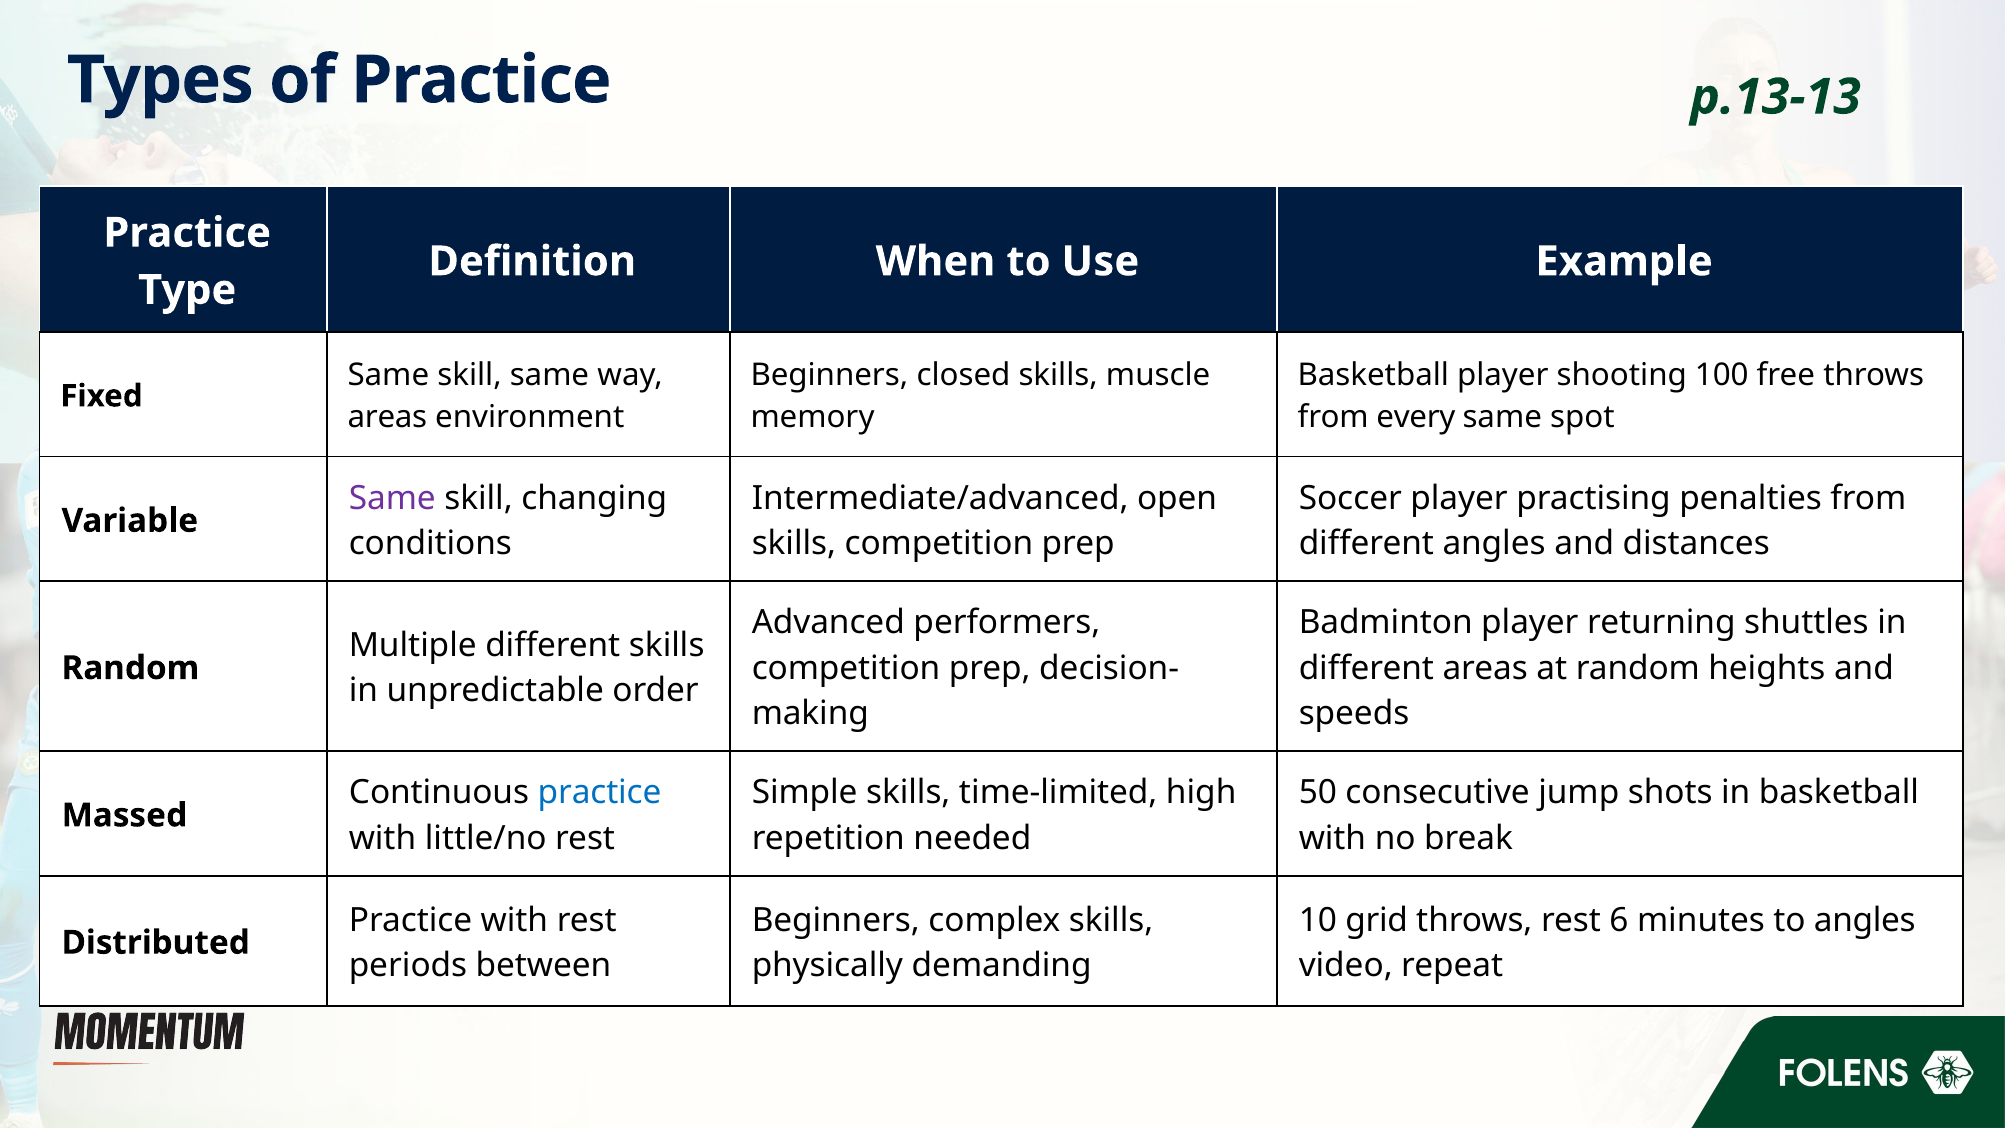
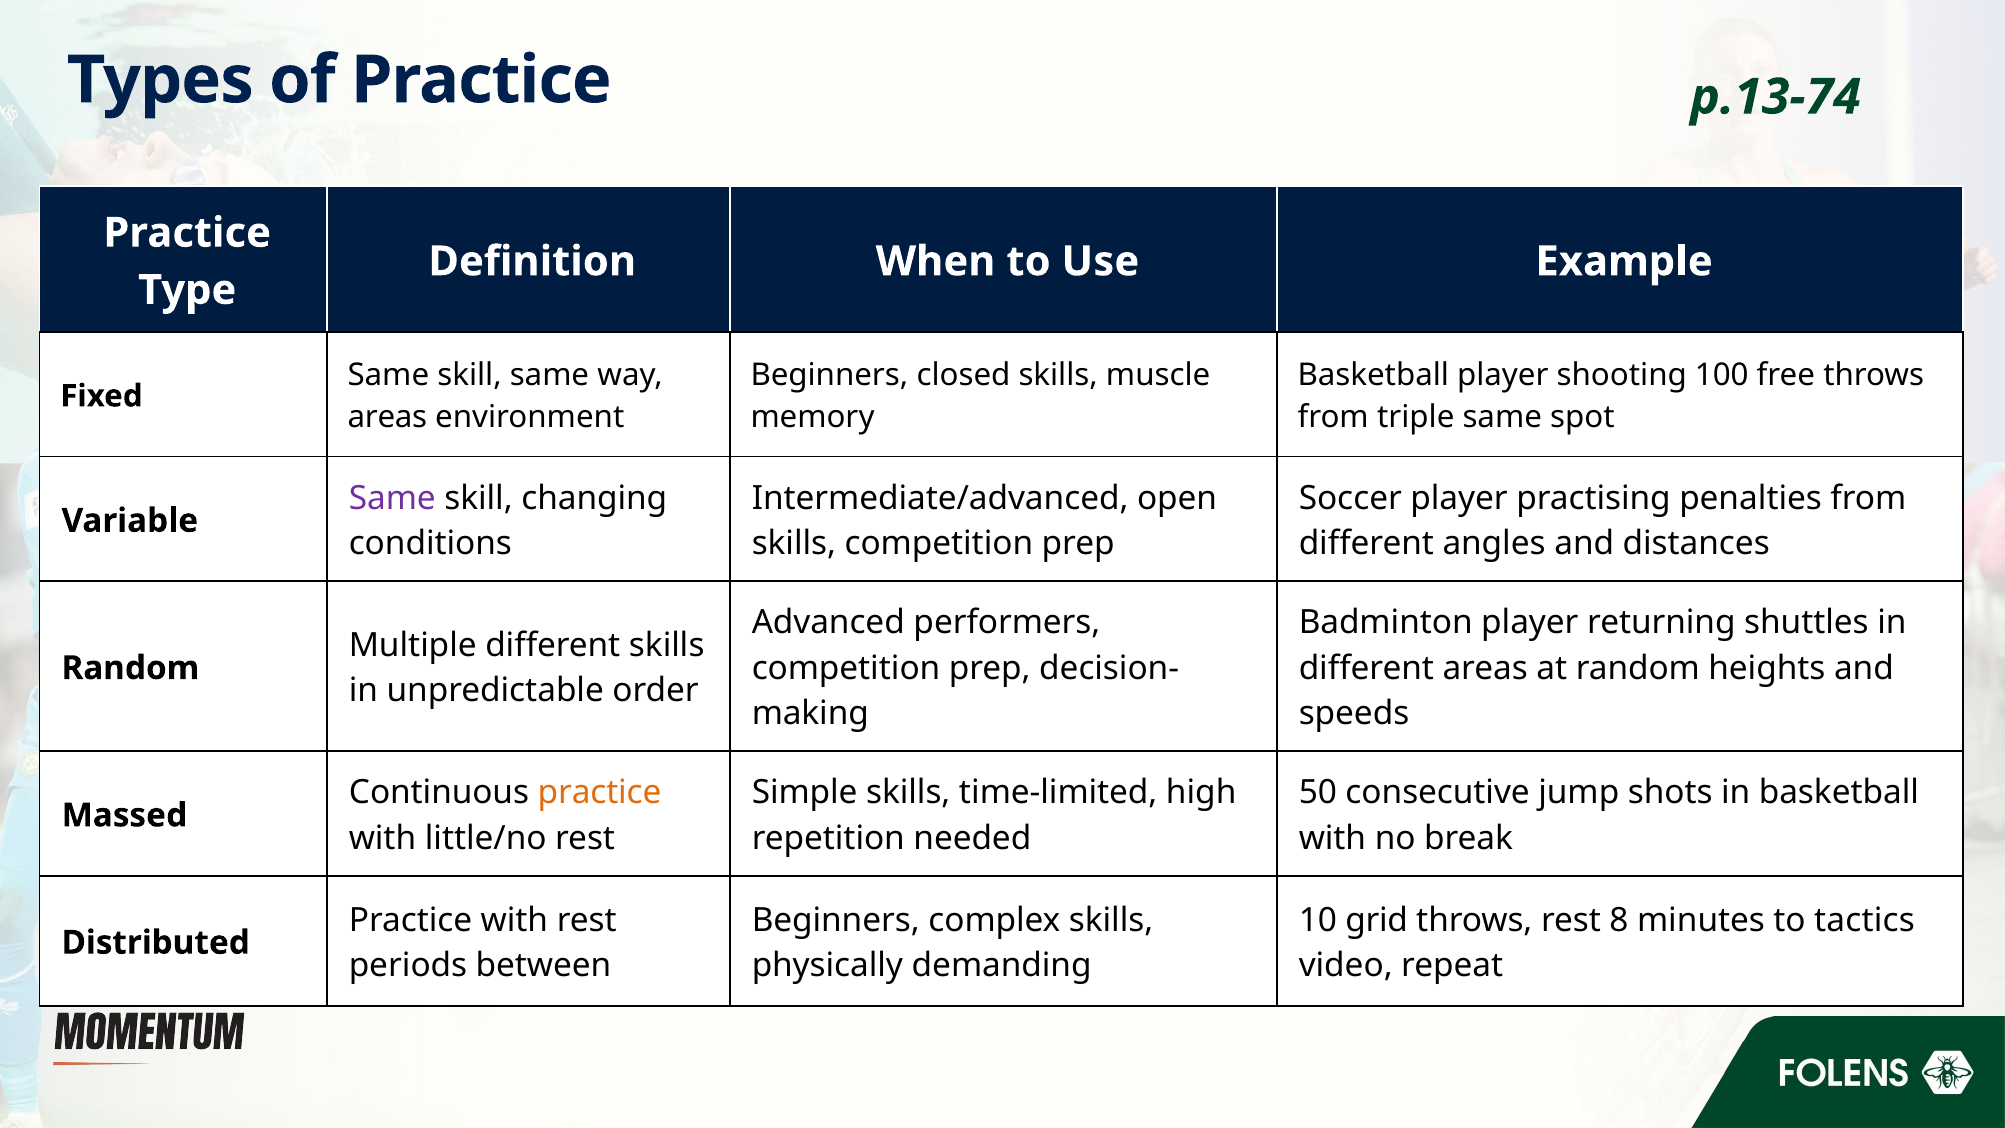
p.13-13: p.13-13 -> p.13-74
every: every -> triple
practice at (600, 793) colour: blue -> orange
6: 6 -> 8
to angles: angles -> tactics
